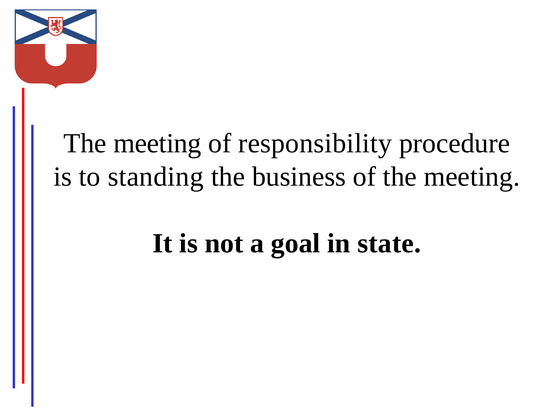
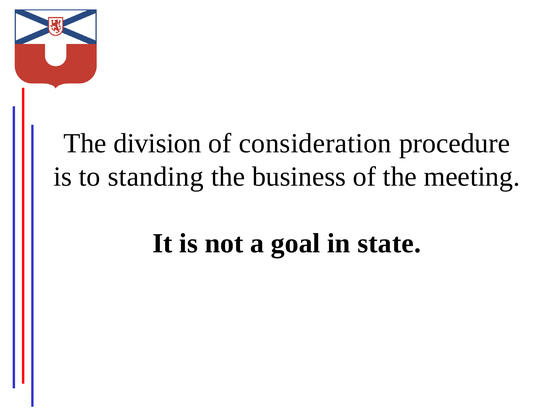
meeting at (157, 143): meeting -> division
responsibility: responsibility -> consideration
